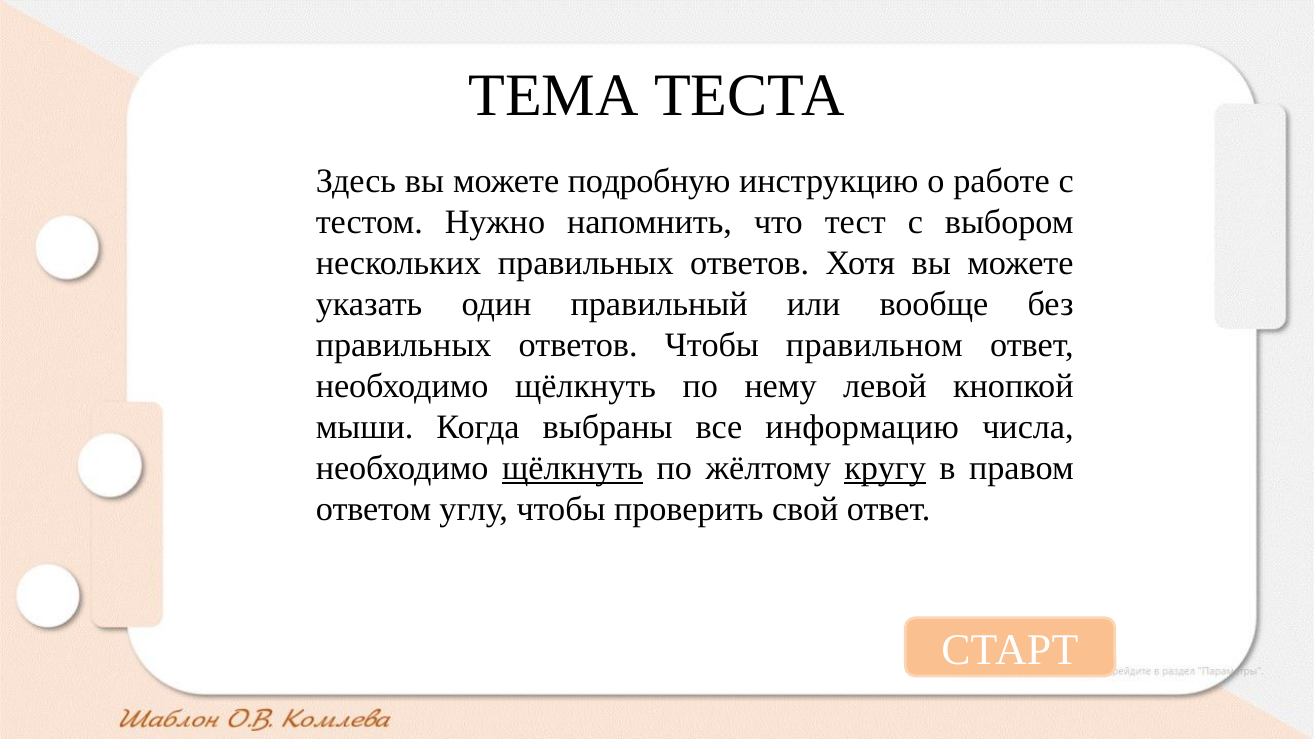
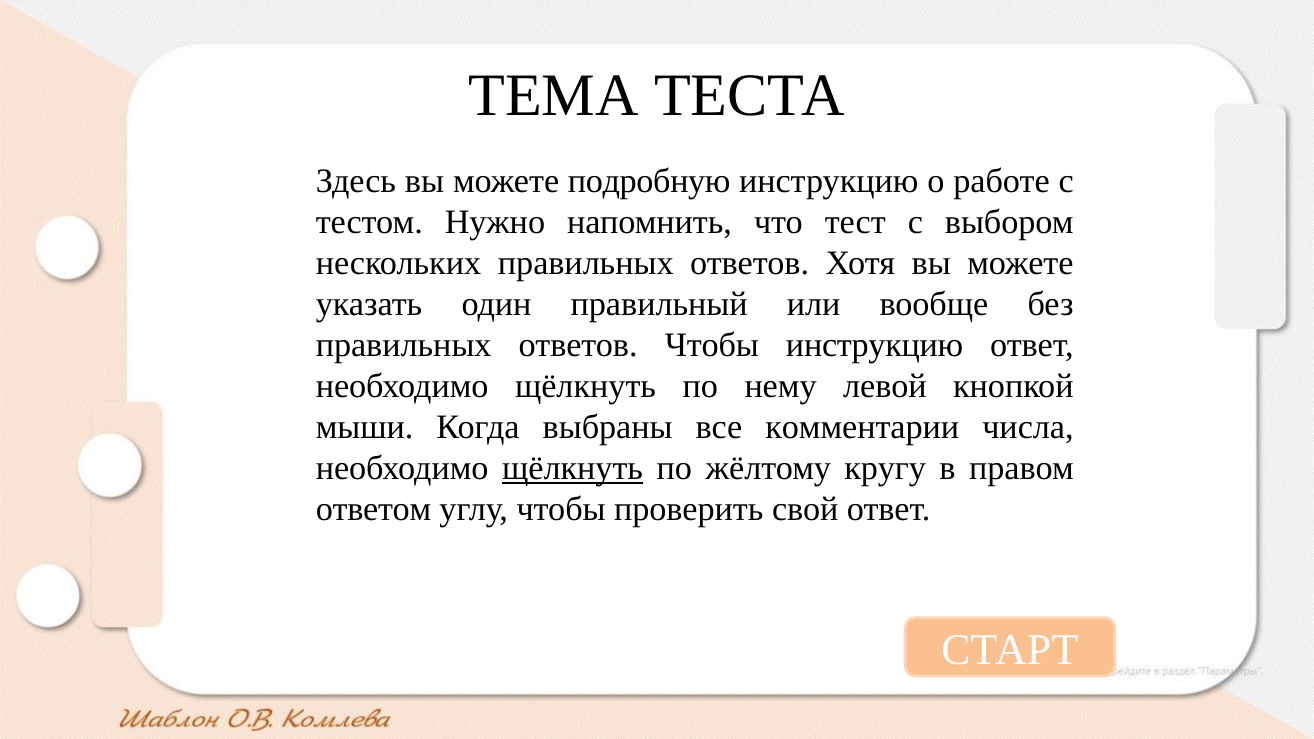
Чтобы правильном: правильном -> инструкцию
информацию: информацию -> комментарии
кругу underline: present -> none
